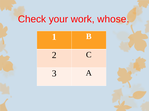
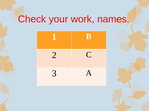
whose: whose -> names
